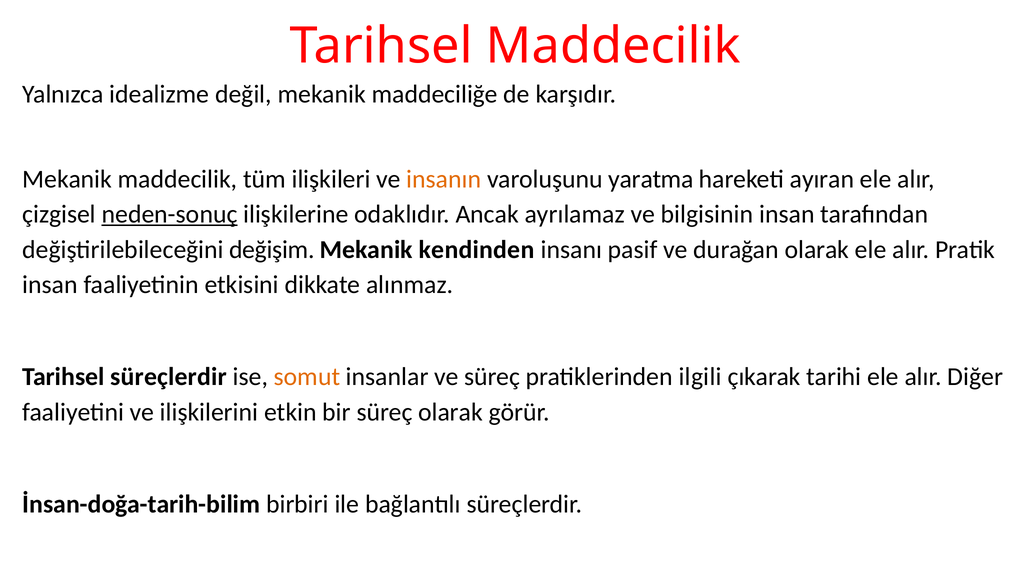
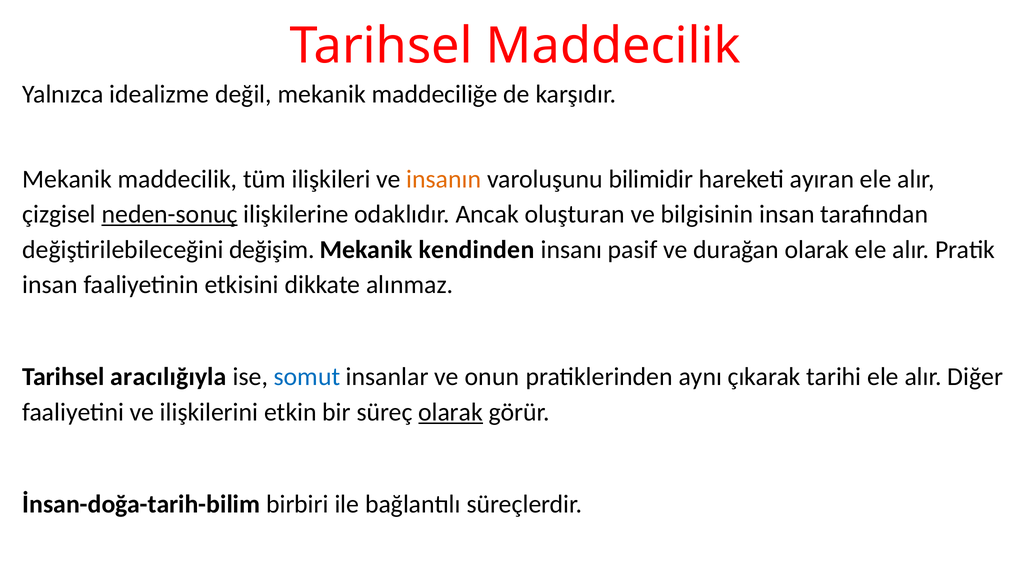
yaratma: yaratma -> bilimidir
ayrılamaz: ayrılamaz -> oluşturan
Tarihsel süreçlerdir: süreçlerdir -> aracılığıyla
somut colour: orange -> blue
ve süreç: süreç -> onun
ilgili: ilgili -> aynı
olarak at (451, 412) underline: none -> present
